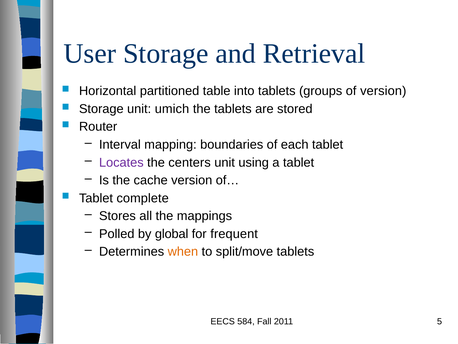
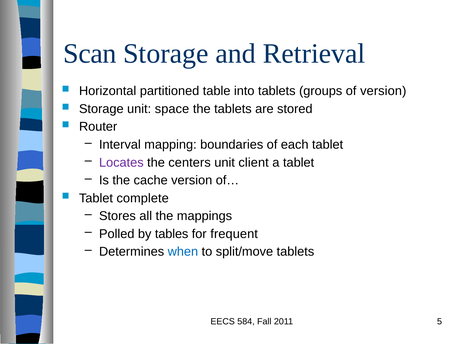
User: User -> Scan
umich: umich -> space
using: using -> client
global: global -> tables
when colour: orange -> blue
